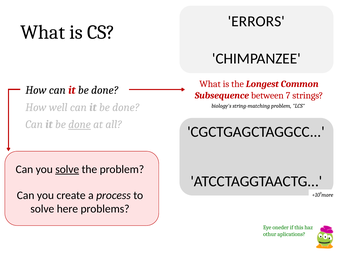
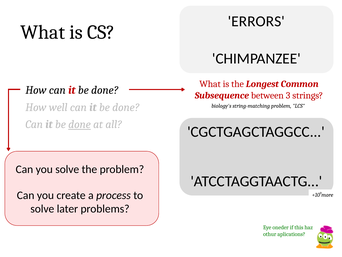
7: 7 -> 3
solve at (67, 169) underline: present -> none
here: here -> later
